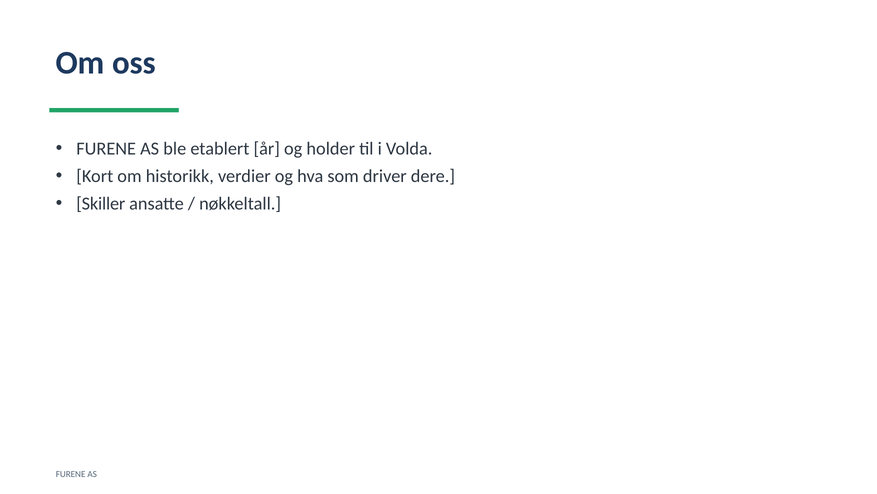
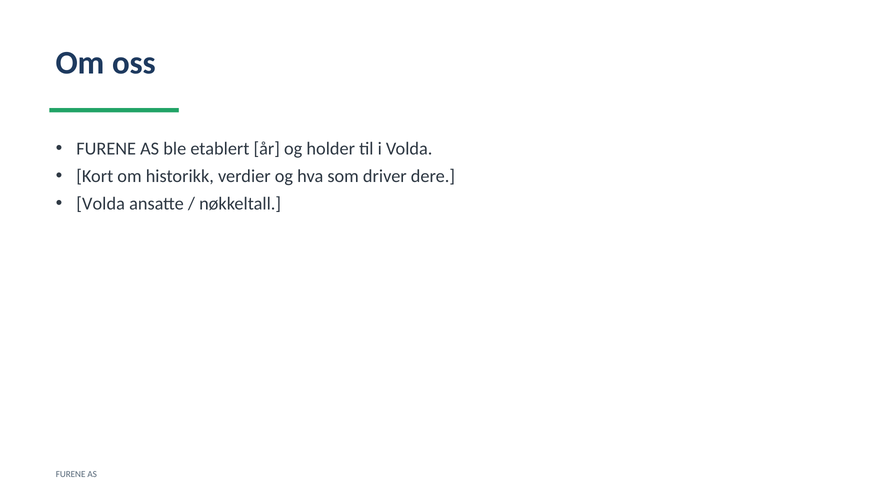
Skiller at (101, 203): Skiller -> Volda
